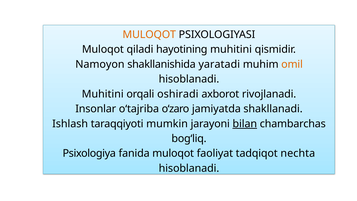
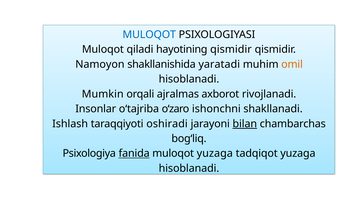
MULOQOT at (149, 34) colour: orange -> blue
hayotining muhitini: muhitini -> qismidir
Muhitini at (103, 94): Muhitini -> Mumkin
oshiradi: oshiradi -> ajralmas
jamiyatda: jamiyatda -> ishonchni
mumkin: mumkin -> oshiradi
fanida underline: none -> present
muloqot faoliyat: faoliyat -> yuzaga
tadqiqot nechta: nechta -> yuzaga
